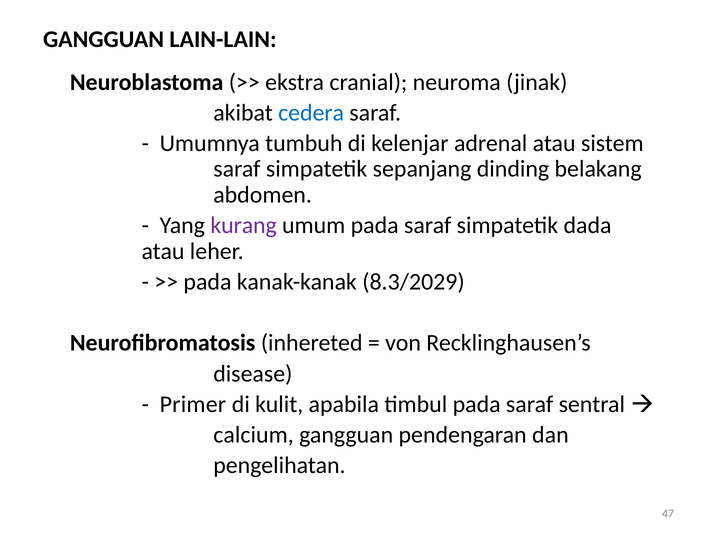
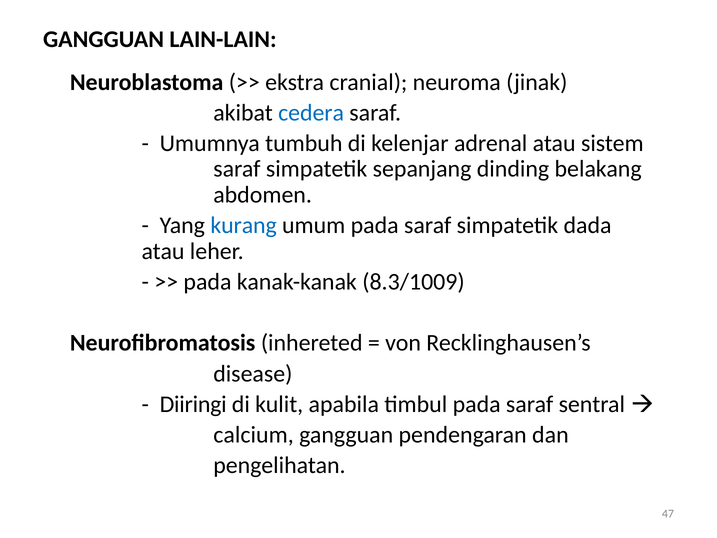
kurang colour: purple -> blue
8.3/2029: 8.3/2029 -> 8.3/1009
Primer: Primer -> Diiringi
